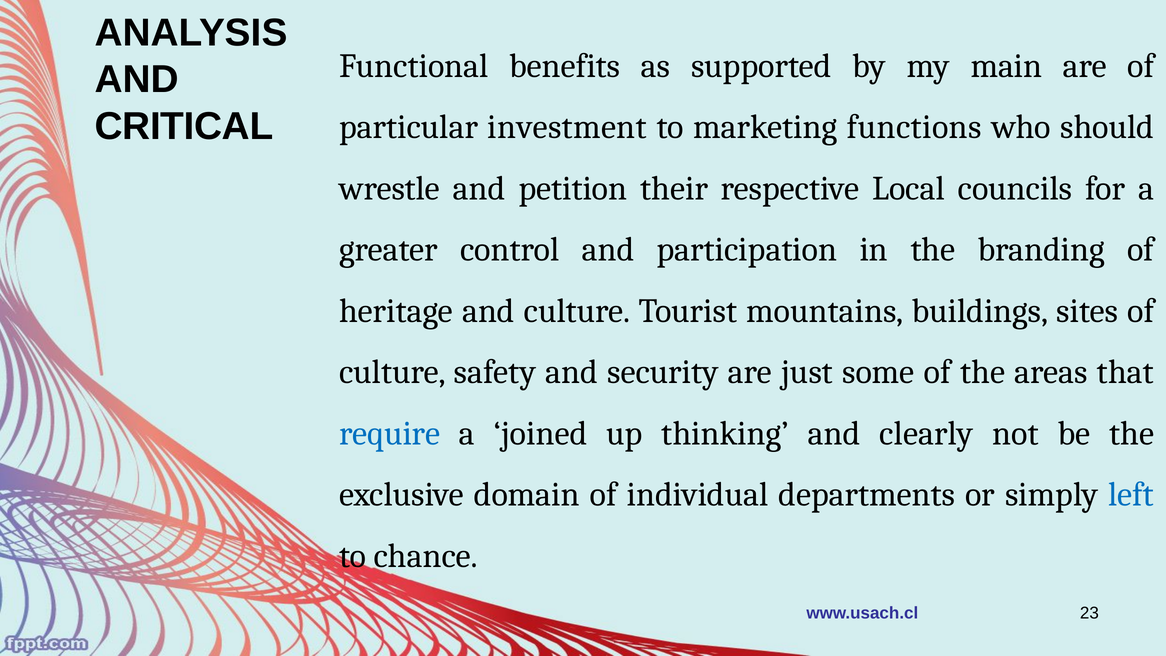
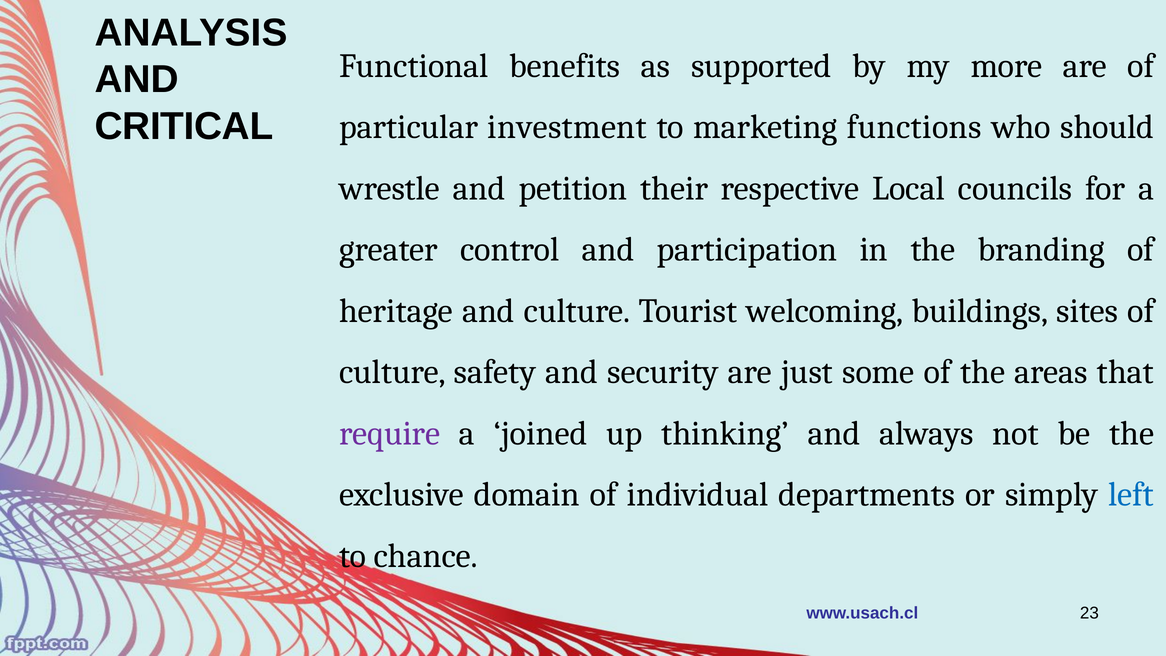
main: main -> more
mountains: mountains -> welcoming
require colour: blue -> purple
clearly: clearly -> always
